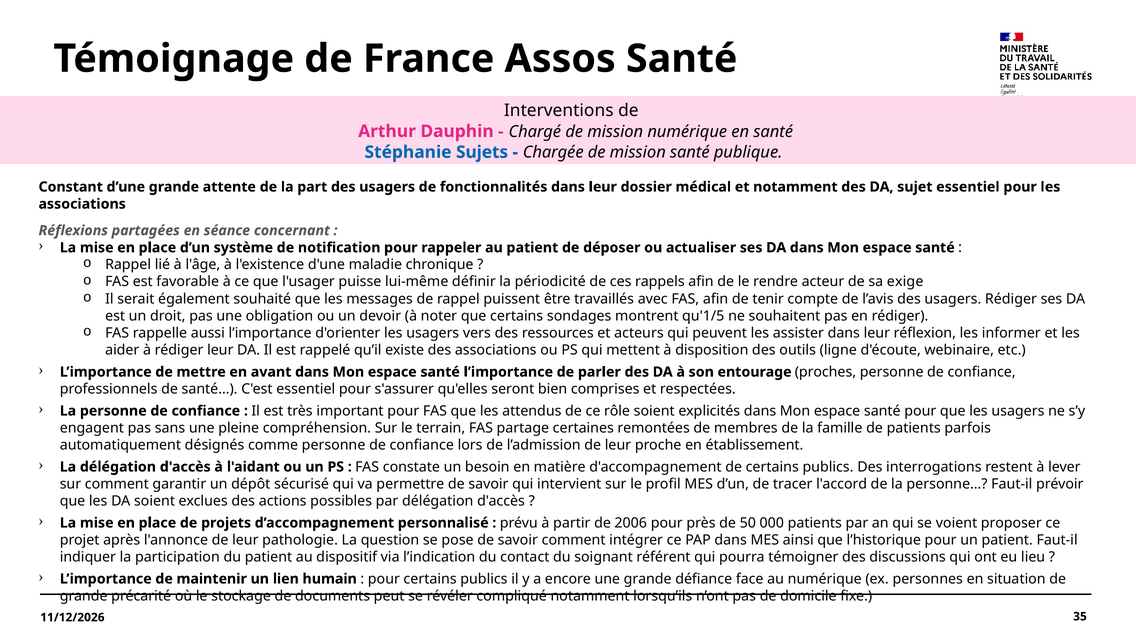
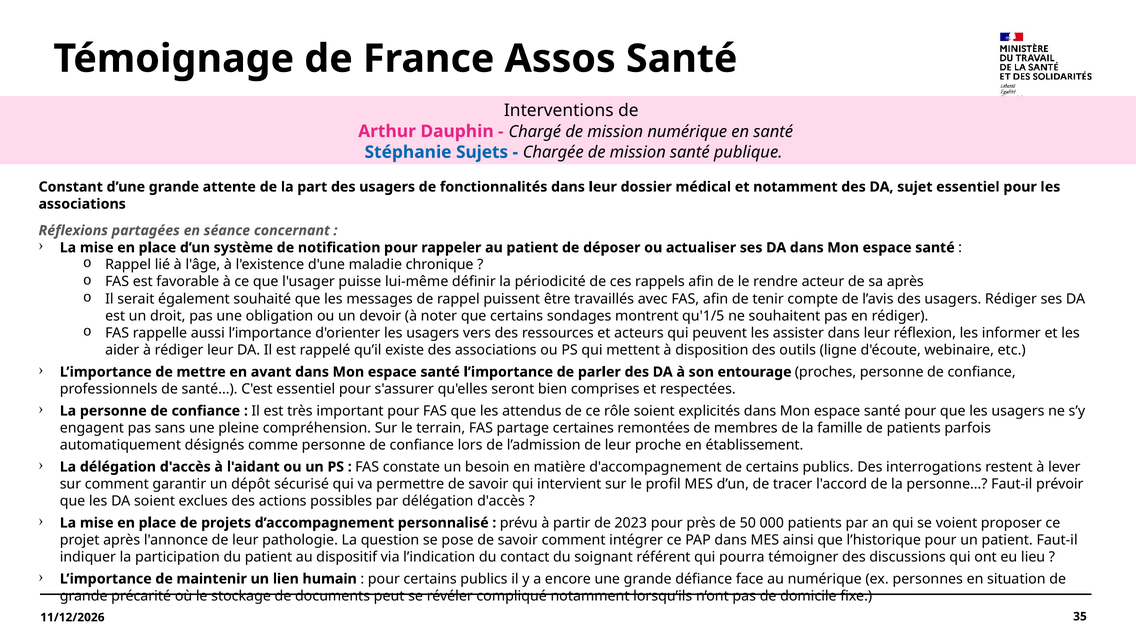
sa exige: exige -> après
2006: 2006 -> 2023
